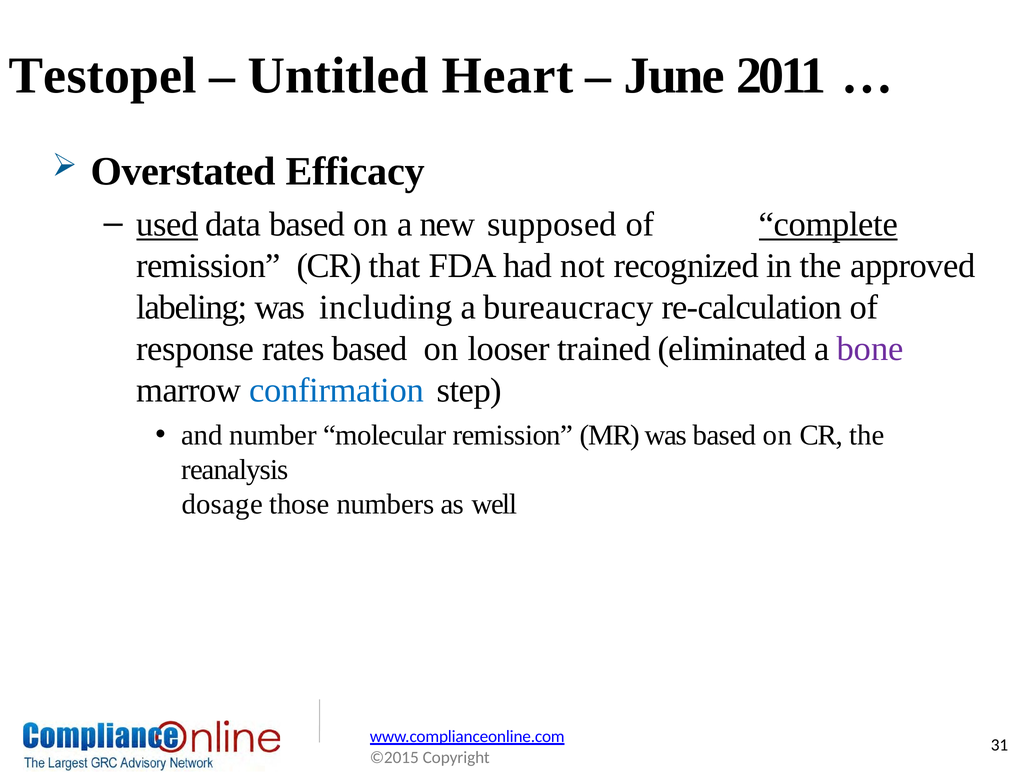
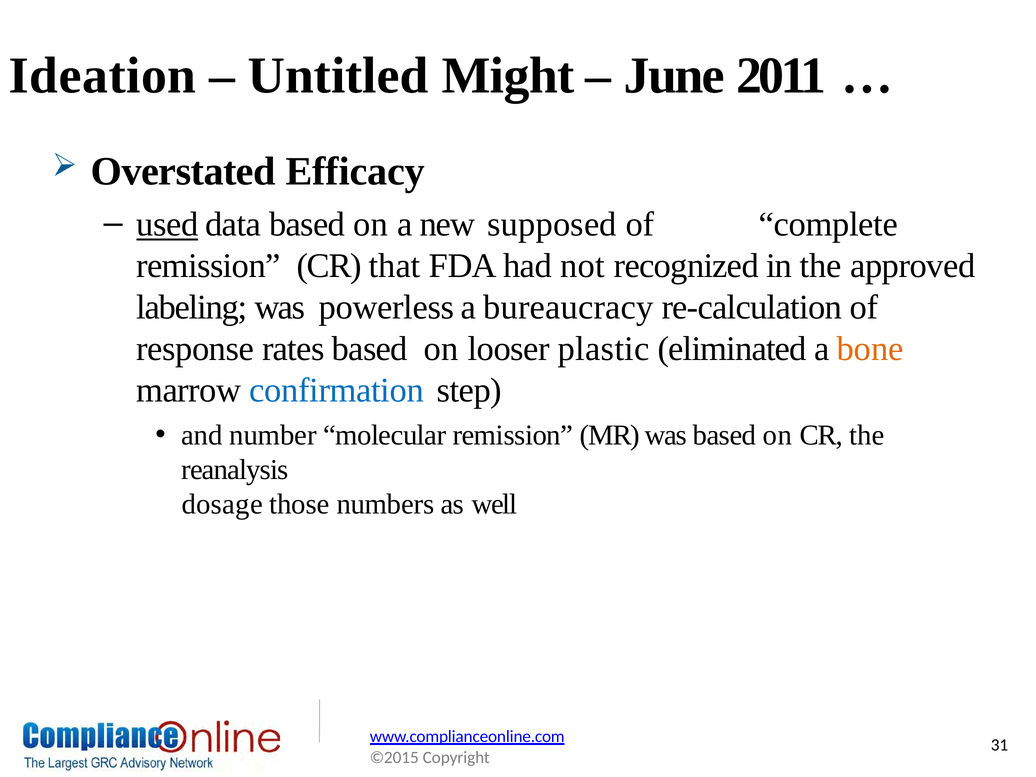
Testopel: Testopel -> Ideation
Heart: Heart -> Might
complete underline: present -> none
including: including -> powerless
trained: trained -> plastic
bone colour: purple -> orange
